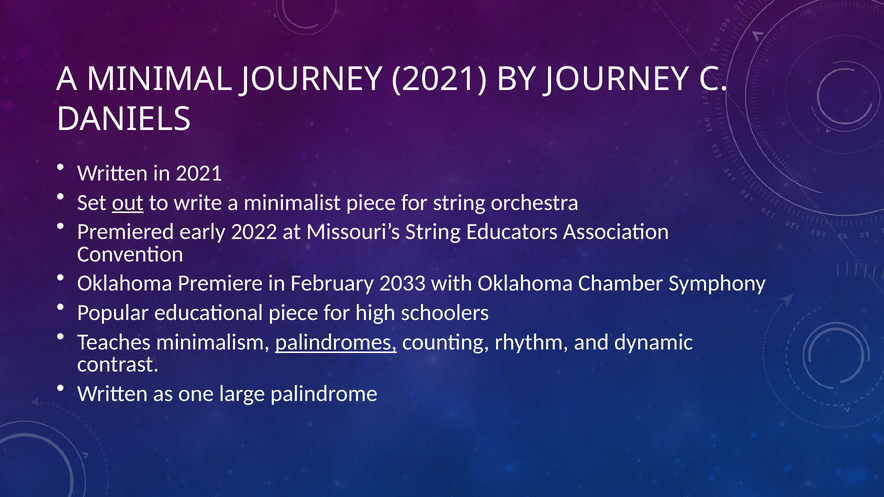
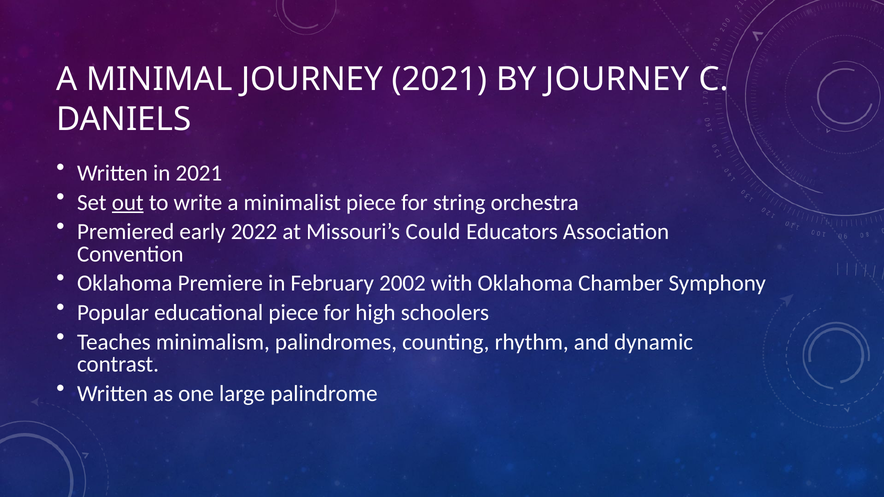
Missouri’s String: String -> Could
2033: 2033 -> 2002
palindromes underline: present -> none
